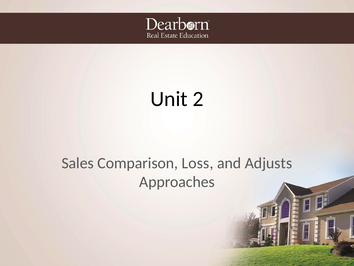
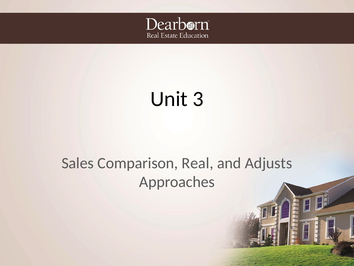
2: 2 -> 3
Loss: Loss -> Real
